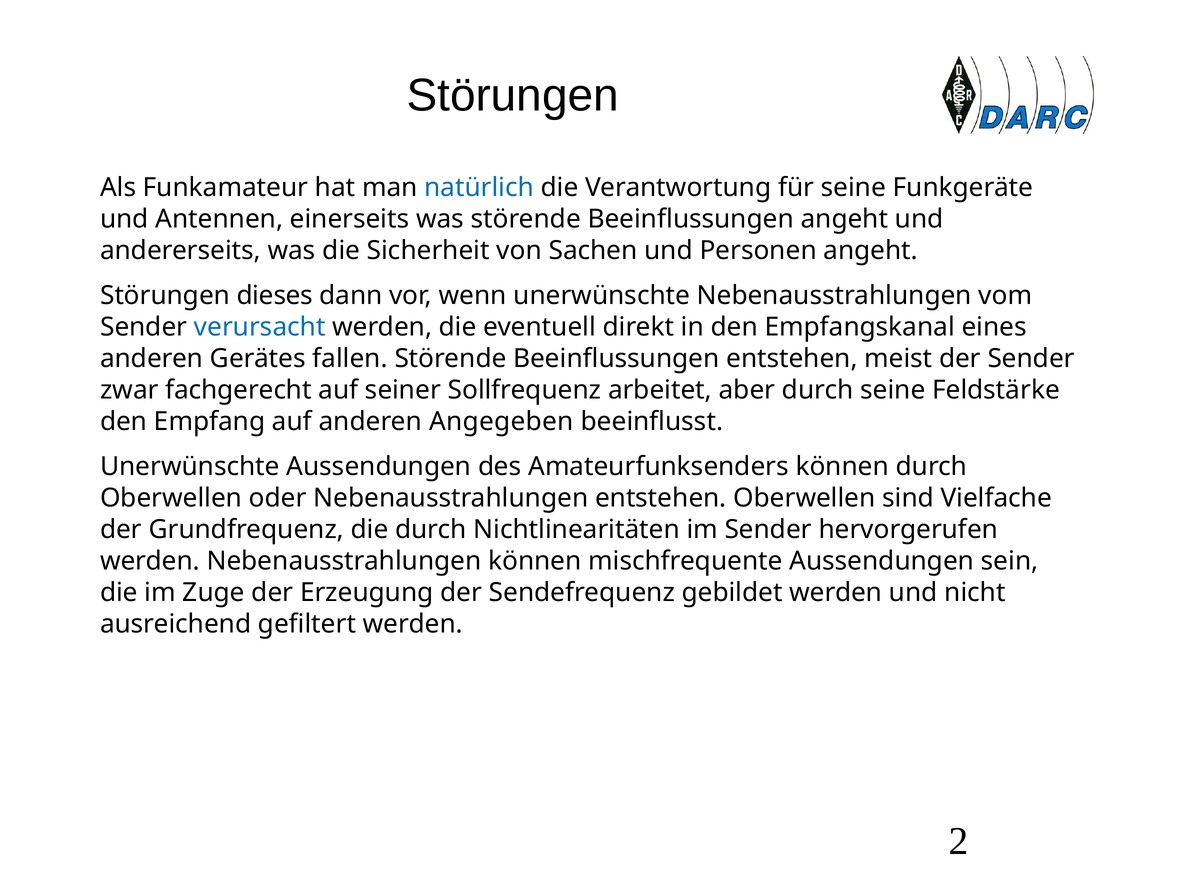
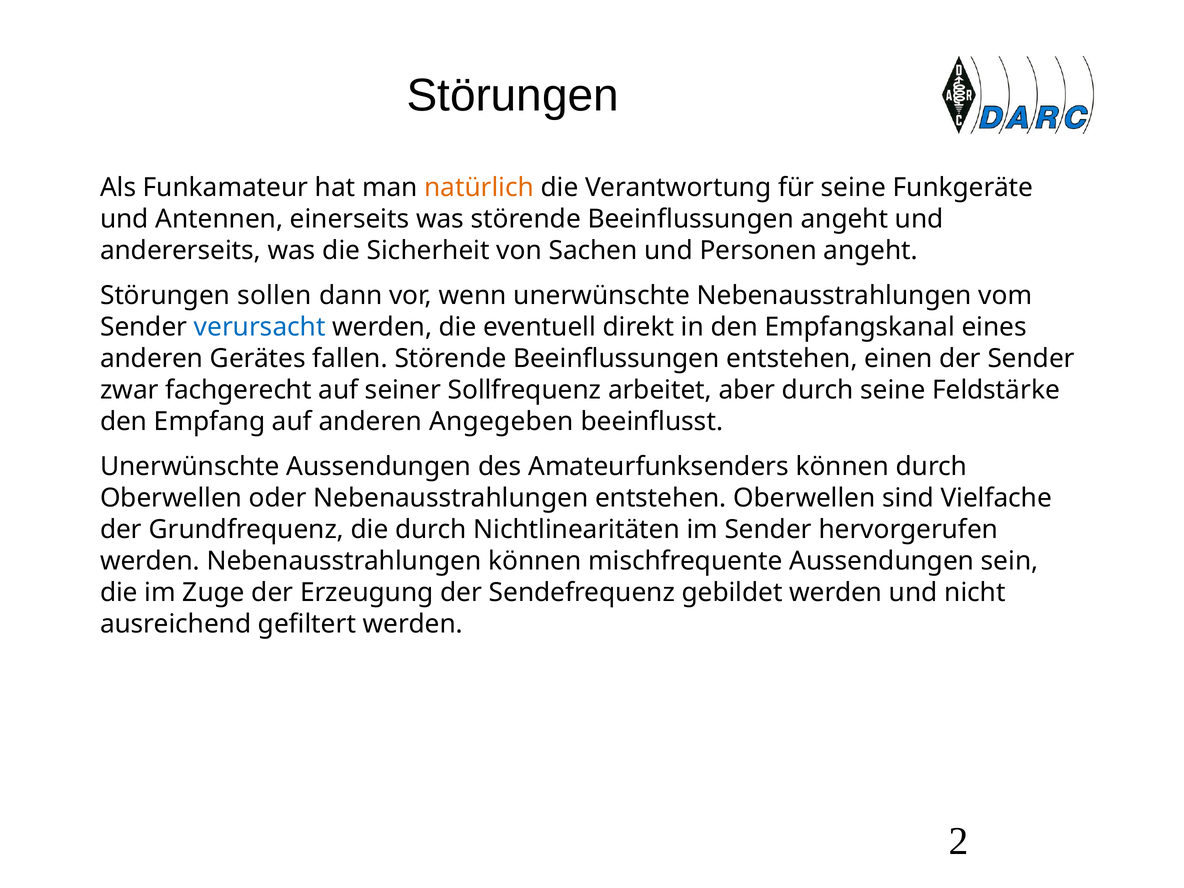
natürlich colour: blue -> orange
dieses: dieses -> sollen
meist: meist -> einen
